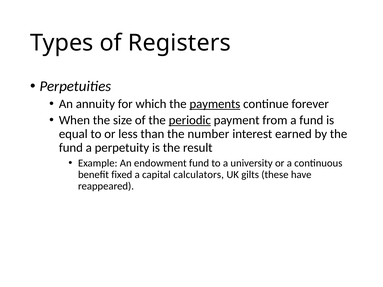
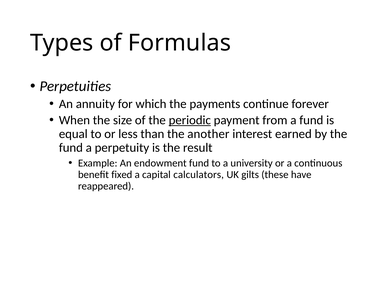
Registers: Registers -> Formulas
payments underline: present -> none
number: number -> another
